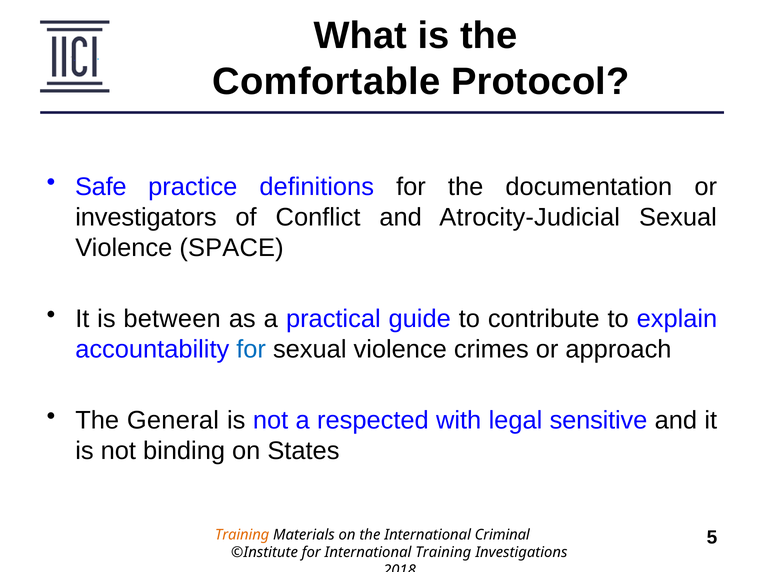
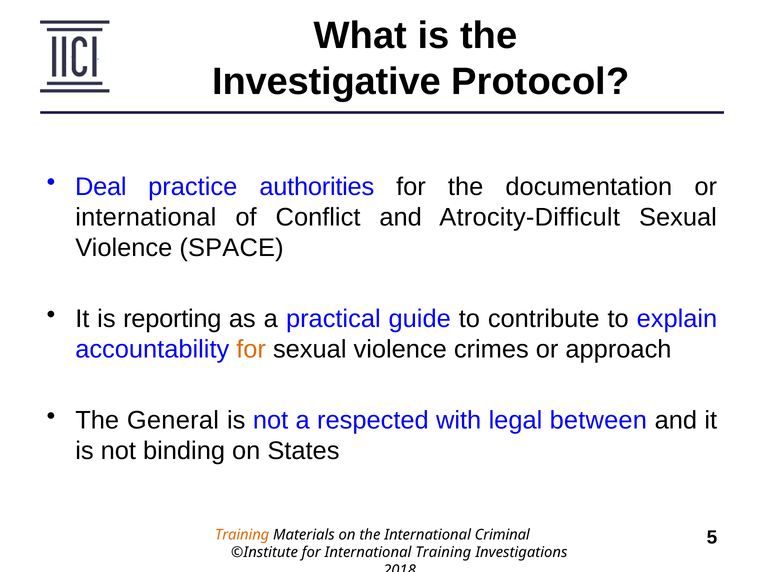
Comfortable: Comfortable -> Investigative
Safe: Safe -> Deal
definitions: definitions -> authorities
investigators at (146, 217): investigators -> international
Atrocity-Judicial: Atrocity-Judicial -> Atrocity-Difficult
between: between -> reporting
for at (251, 350) colour: blue -> orange
sensitive: sensitive -> between
